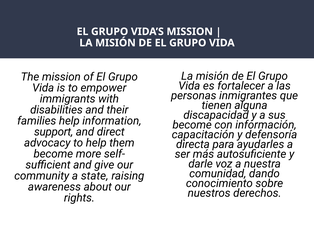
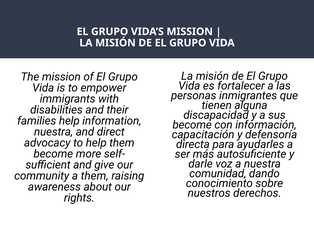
support at (54, 132): support -> nuestra
a state: state -> them
